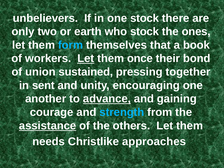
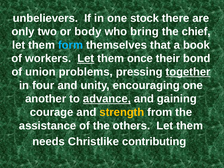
earth: earth -> body
who stock: stock -> bring
ones: ones -> chief
sustained: sustained -> problems
together underline: none -> present
sent: sent -> four
strength colour: light blue -> yellow
assistance underline: present -> none
approaches: approaches -> contributing
